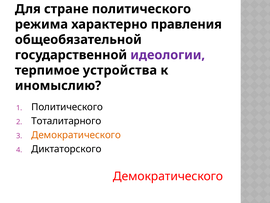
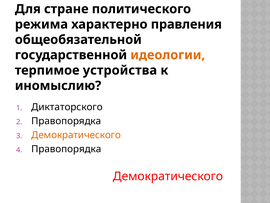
идеологии colour: purple -> orange
Политического at (67, 107): Политического -> Диктаторского
Тоталитарного at (66, 121): Тоталитарного -> Правопорядка
Диктаторского at (66, 149): Диктаторского -> Правопорядка
